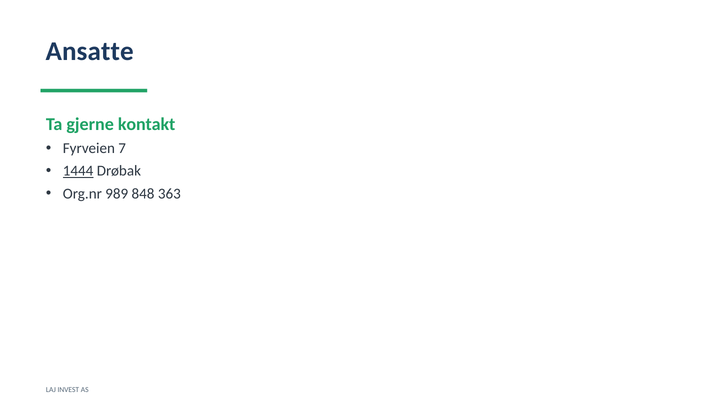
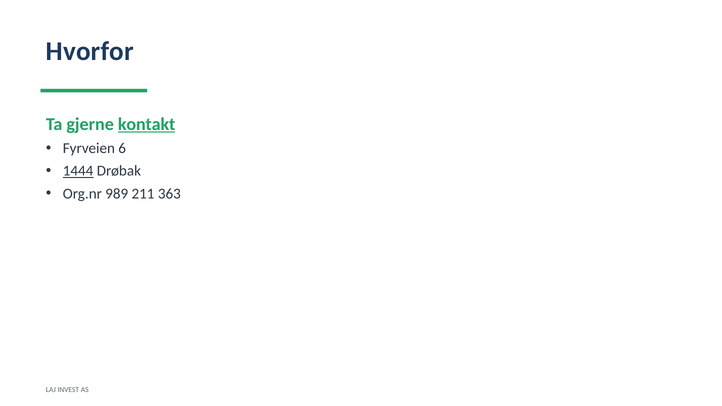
Ansatte: Ansatte -> Hvorfor
kontakt underline: none -> present
7: 7 -> 6
848: 848 -> 211
